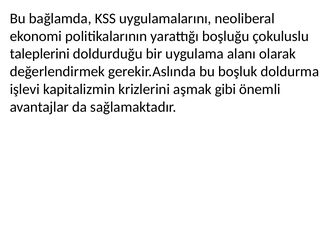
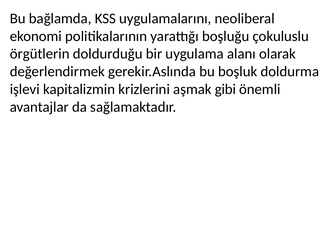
taleplerini: taleplerini -> örgütlerin
